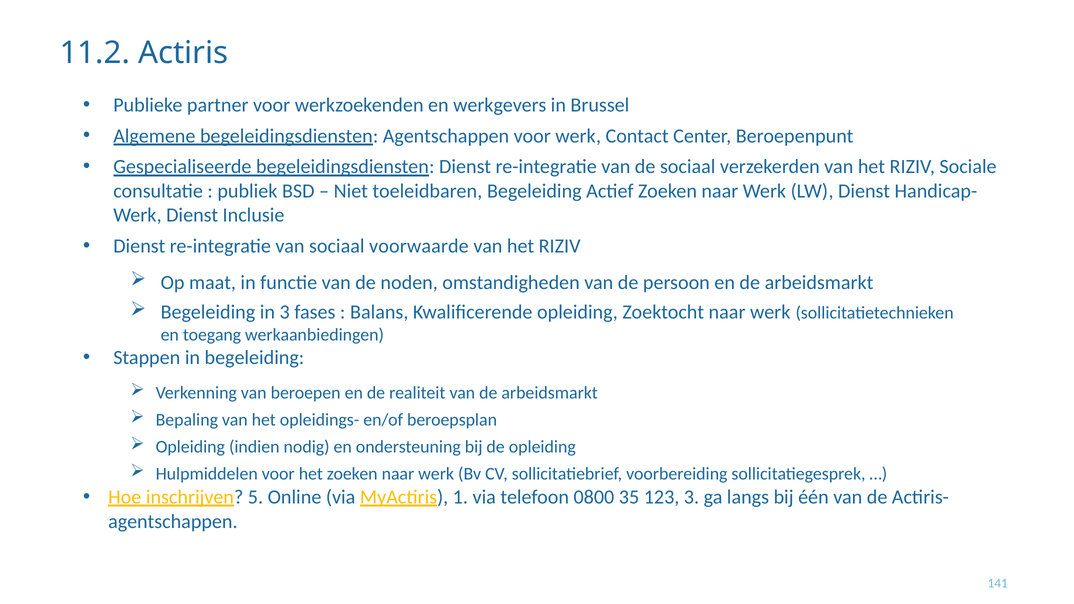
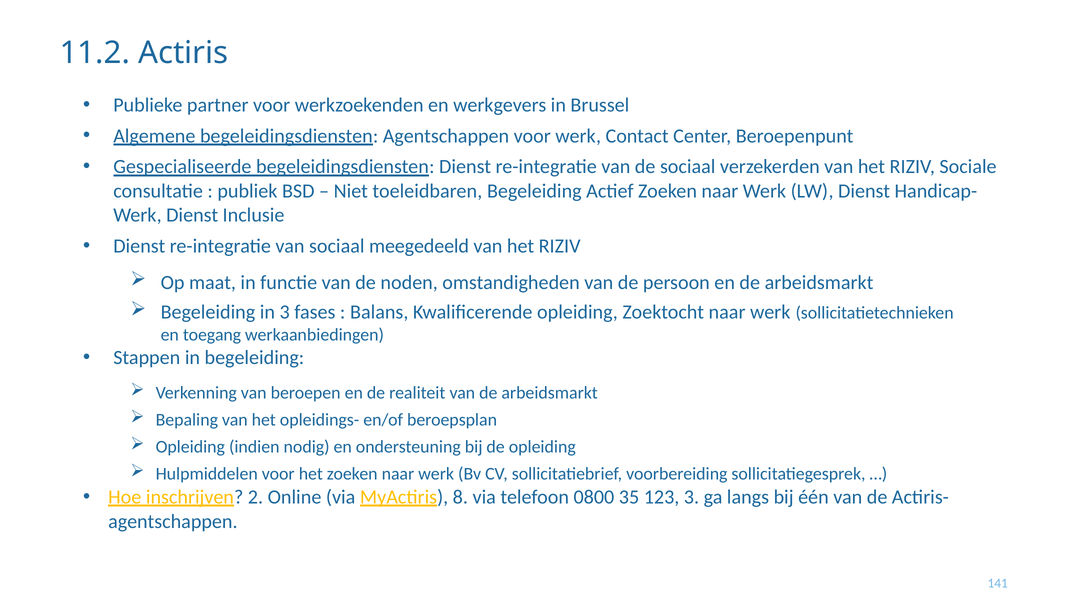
voorwaarde: voorwaarde -> meegedeeld
5: 5 -> 2
1: 1 -> 8
